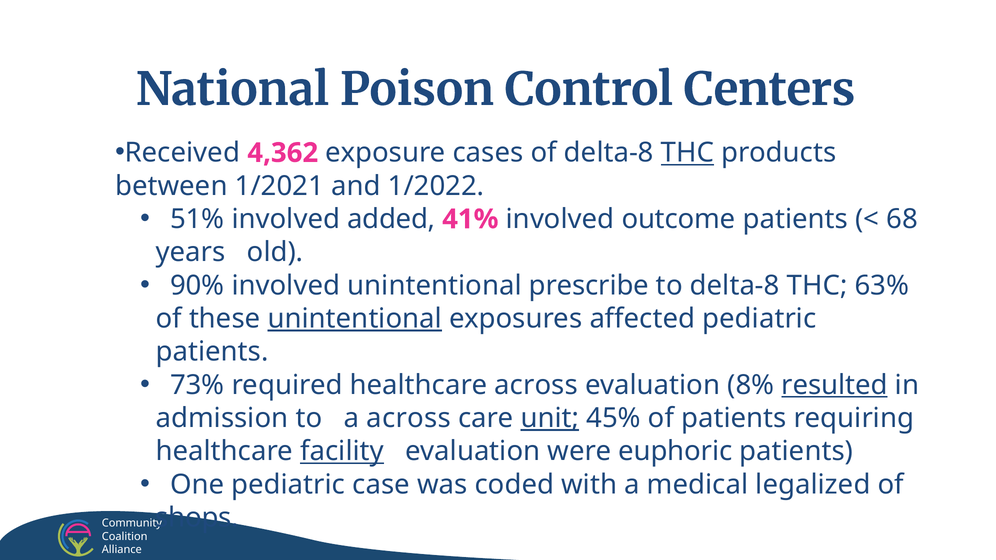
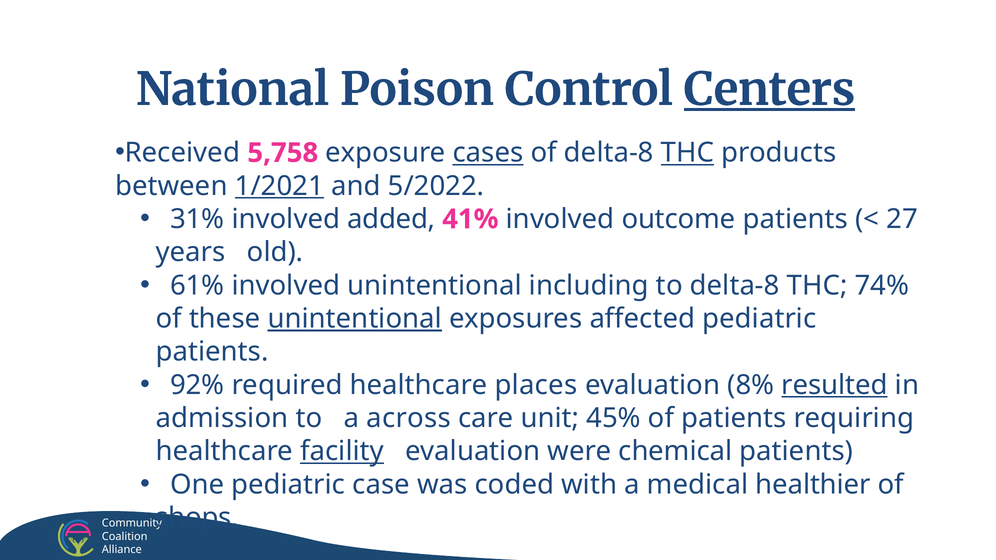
Centers underline: none -> present
4,362: 4,362 -> 5,758
cases underline: none -> present
1/2021 underline: none -> present
1/2022: 1/2022 -> 5/2022
51%: 51% -> 31%
68: 68 -> 27
90%: 90% -> 61%
prescribe: prescribe -> including
63%: 63% -> 74%
73%: 73% -> 92%
healthcare across: across -> places
unit underline: present -> none
euphoric: euphoric -> chemical
legalized: legalized -> healthier
